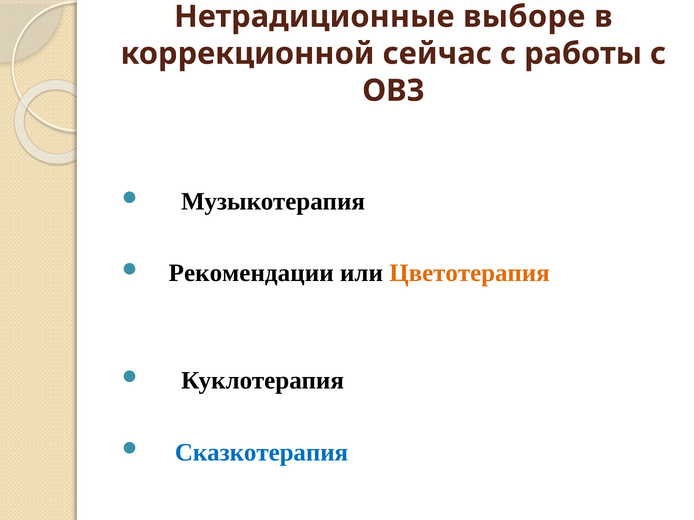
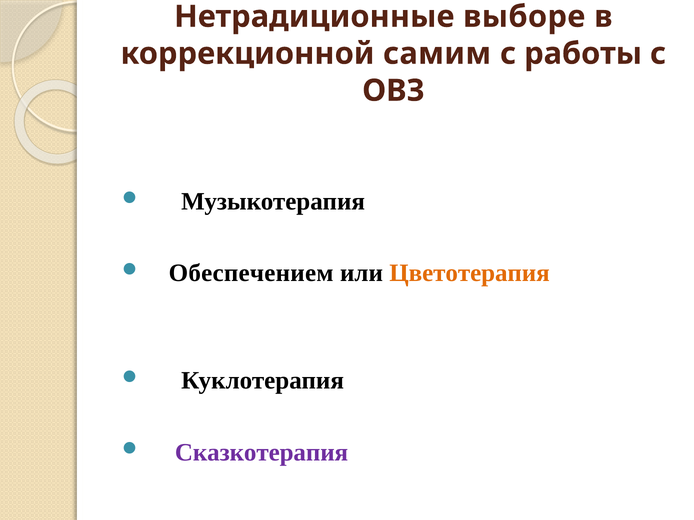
сейчас: сейчас -> самим
Рекомендации: Рекомендации -> Обеспечением
Сказкотерапия colour: blue -> purple
